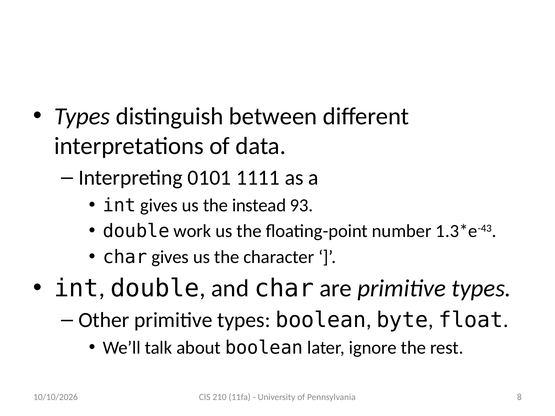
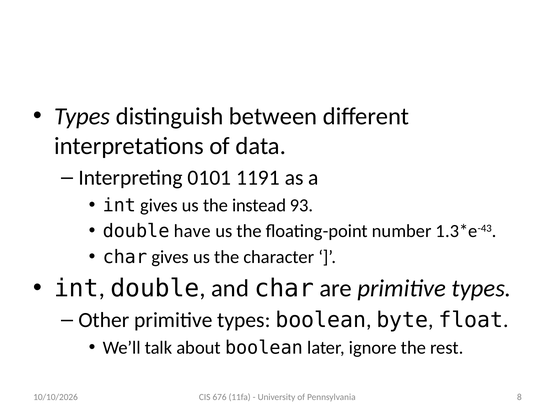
1111: 1111 -> 1191
work: work -> have
210: 210 -> 676
